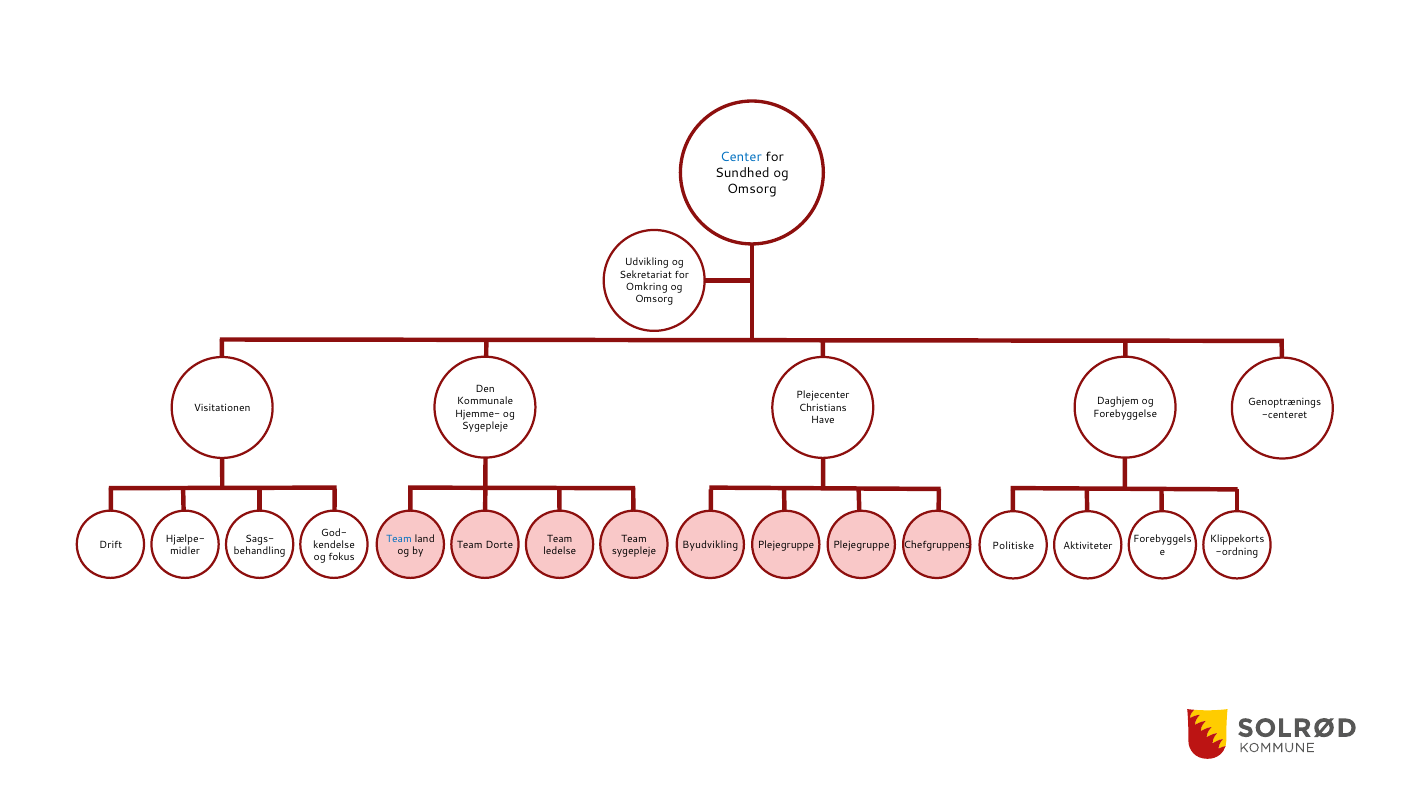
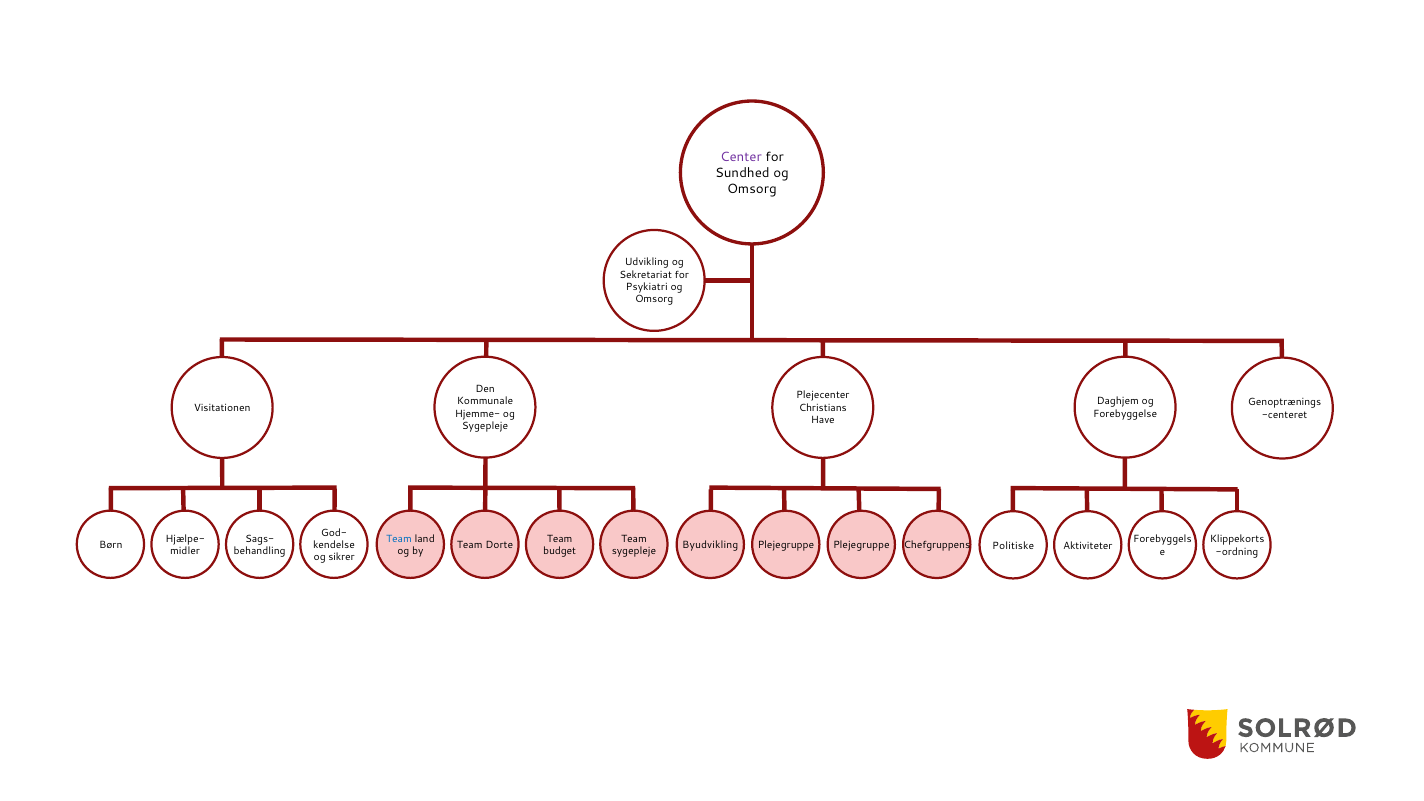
Center colour: blue -> purple
Omkring: Omkring -> Psykiatri
Drift: Drift -> Børn
ledelse: ledelse -> budget
fokus: fokus -> sikrer
